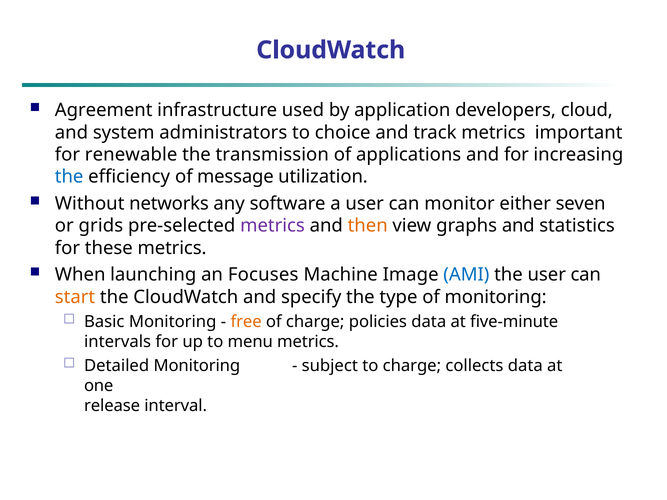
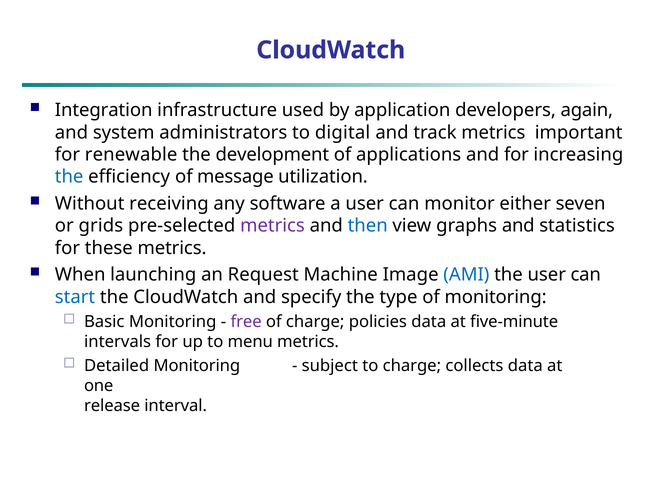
Agreement: Agreement -> Integration
cloud: cloud -> again
choice: choice -> digital
transmission: transmission -> development
networks: networks -> receiving
then colour: orange -> blue
Focuses: Focuses -> Request
start colour: orange -> blue
free colour: orange -> purple
